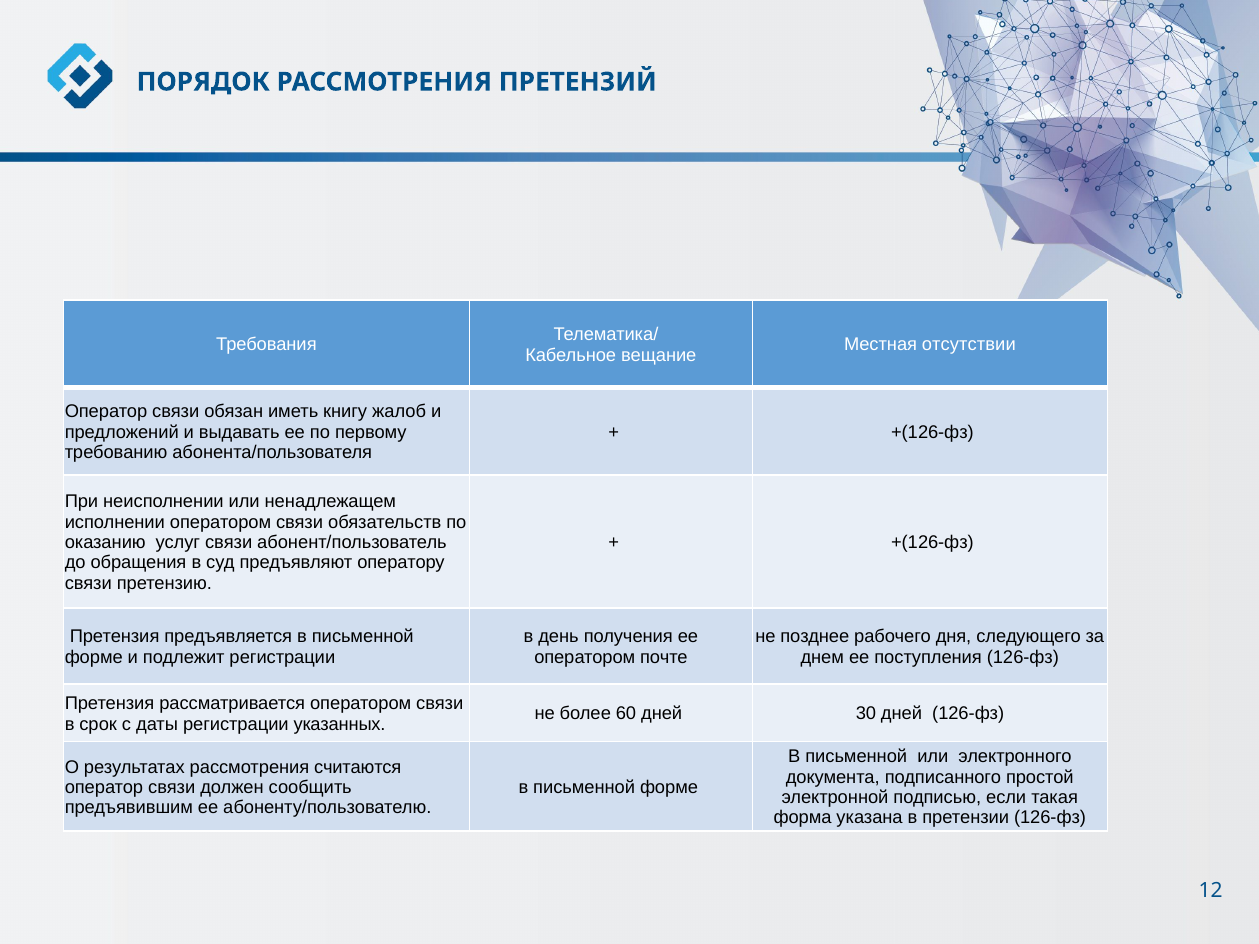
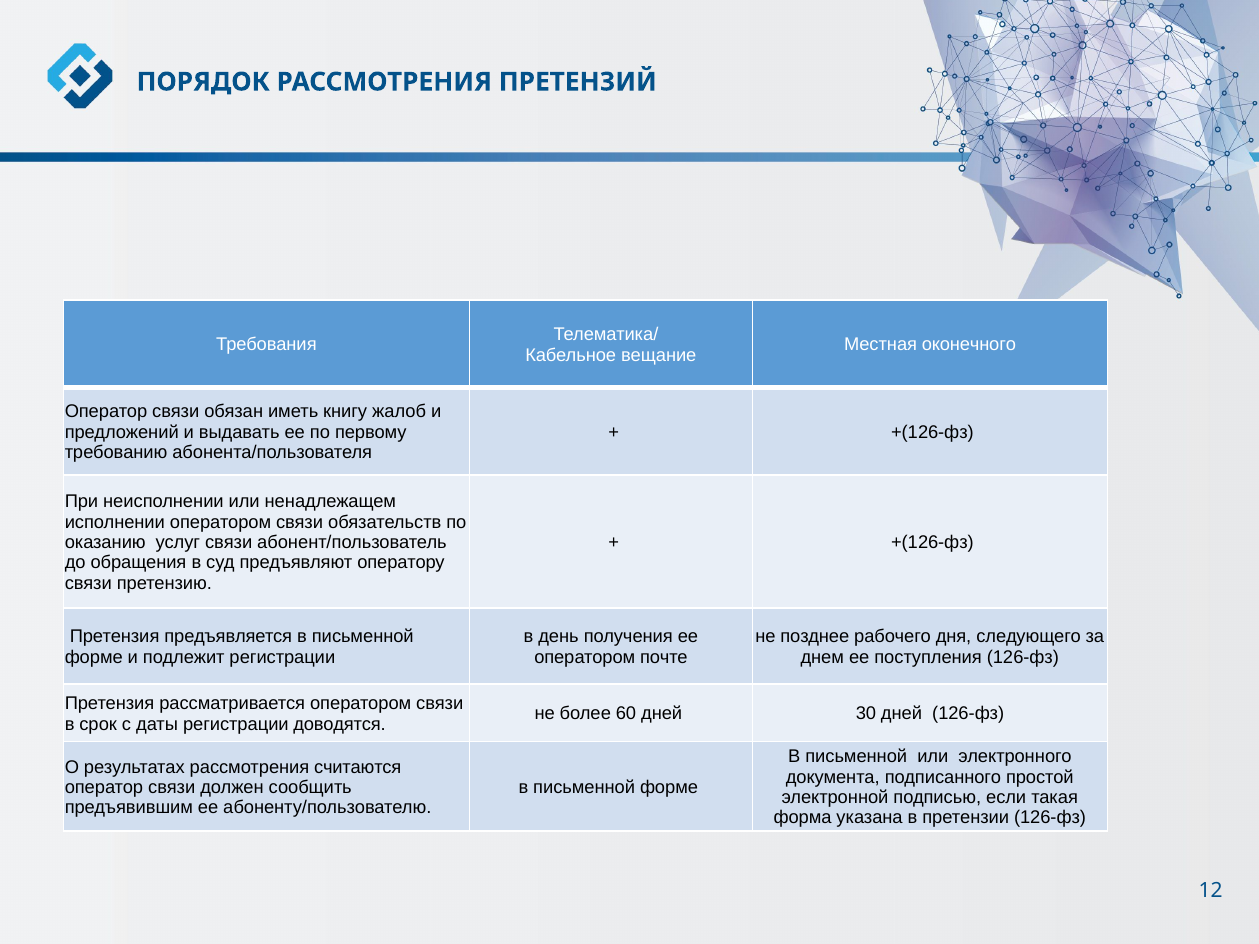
отсутствии: отсутствии -> оконечного
указанных: указанных -> доводятся
